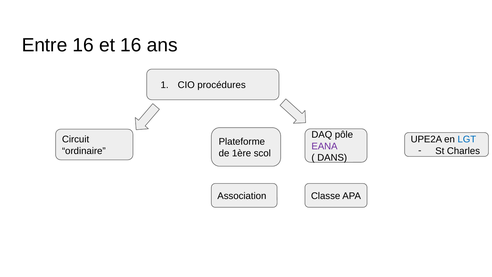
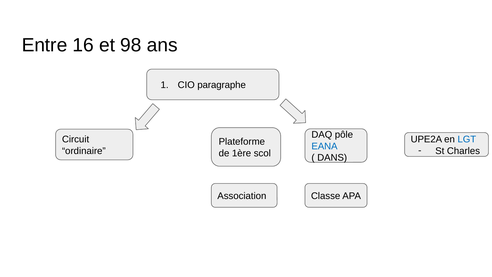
et 16: 16 -> 98
procédures: procédures -> paragraphe
EANA colour: purple -> blue
